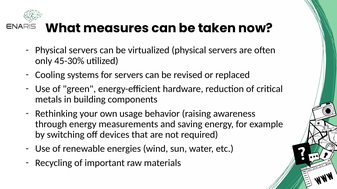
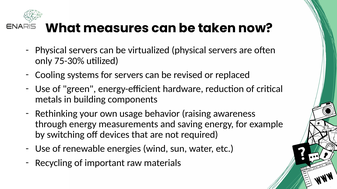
45-30%: 45-30% -> 75-30%
